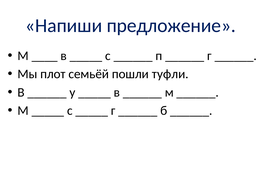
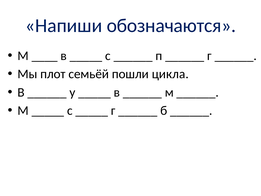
предложение: предложение -> обозначаются
туфли: туфли -> цикла
